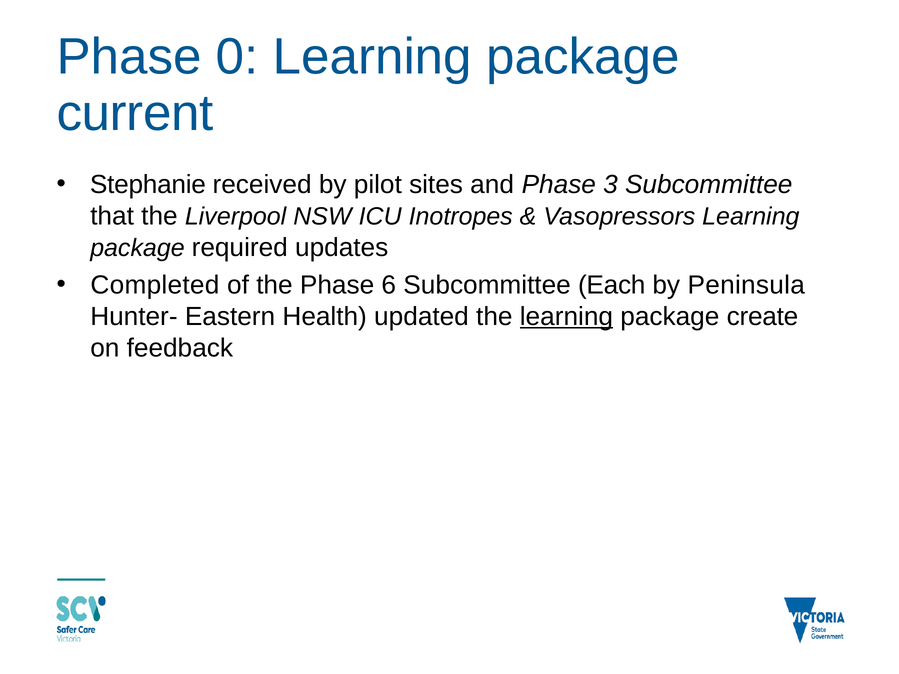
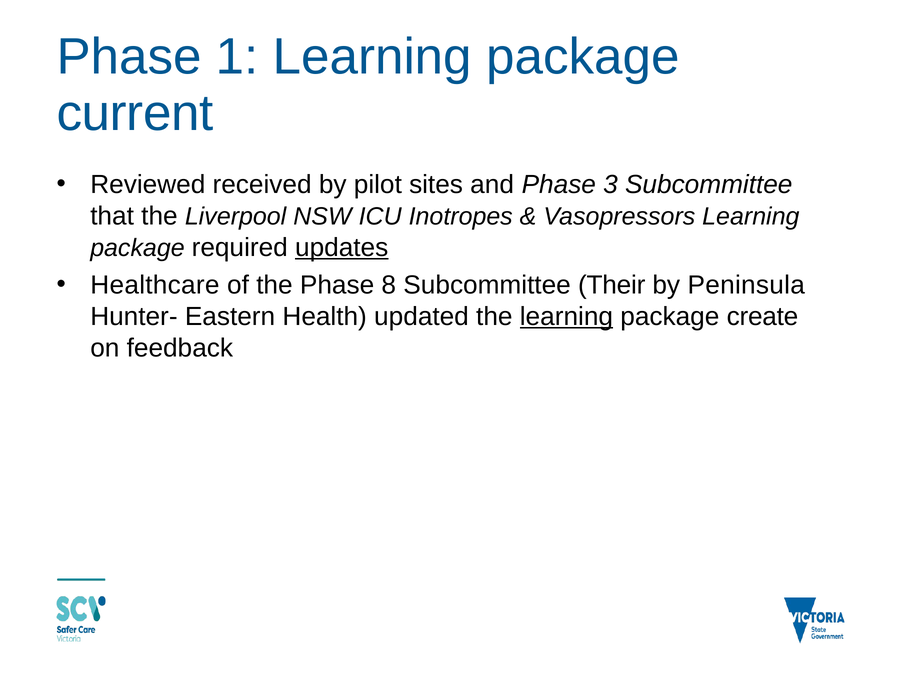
0: 0 -> 1
Stephanie: Stephanie -> Reviewed
updates underline: none -> present
Completed: Completed -> Healthcare
6: 6 -> 8
Each: Each -> Their
